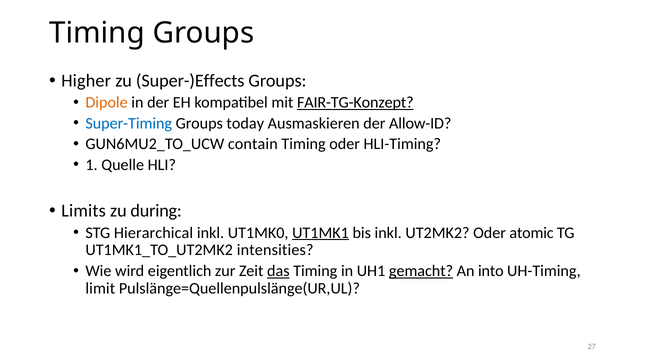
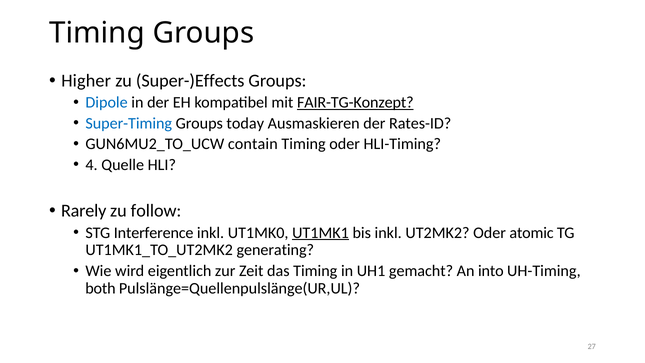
Dipole colour: orange -> blue
Allow-ID: Allow-ID -> Rates-ID
1: 1 -> 4
Limits: Limits -> Rarely
during: during -> follow
Hierarchical: Hierarchical -> Interference
intensities: intensities -> generating
das underline: present -> none
gemacht underline: present -> none
limit: limit -> both
